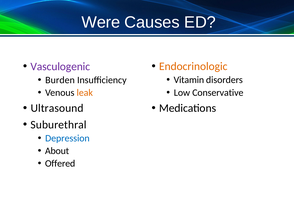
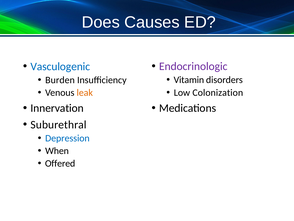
Were: Were -> Does
Endocrinologic colour: orange -> purple
Vasculogenic colour: purple -> blue
Conservative: Conservative -> Colonization
Ultrasound: Ultrasound -> Innervation
About: About -> When
